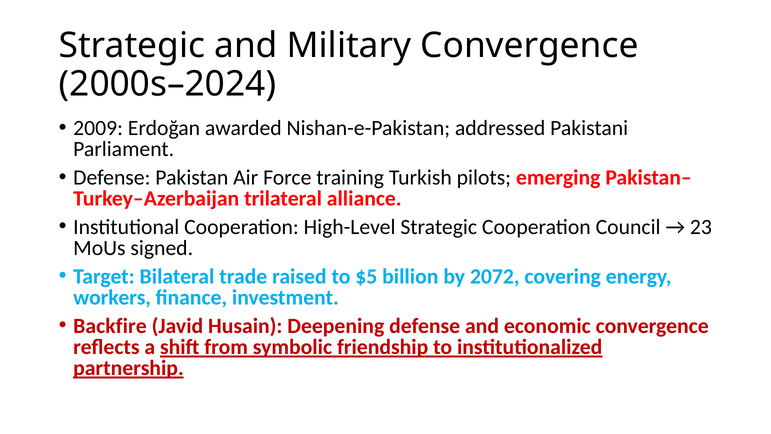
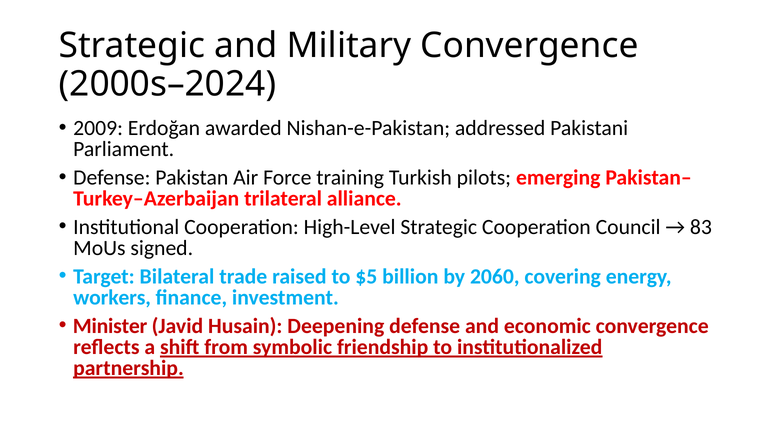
23: 23 -> 83
2072: 2072 -> 2060
Backfire: Backfire -> Minister
